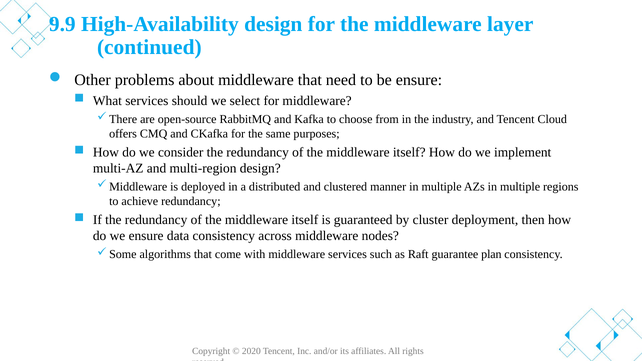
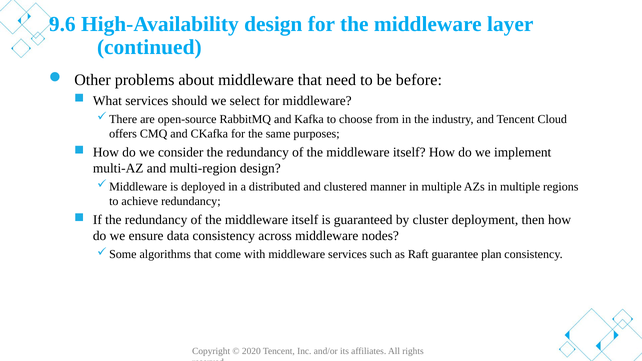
9.9: 9.9 -> 9.6
be ensure: ensure -> before
